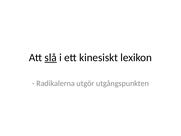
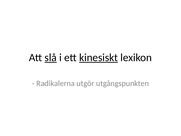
kinesiskt underline: none -> present
